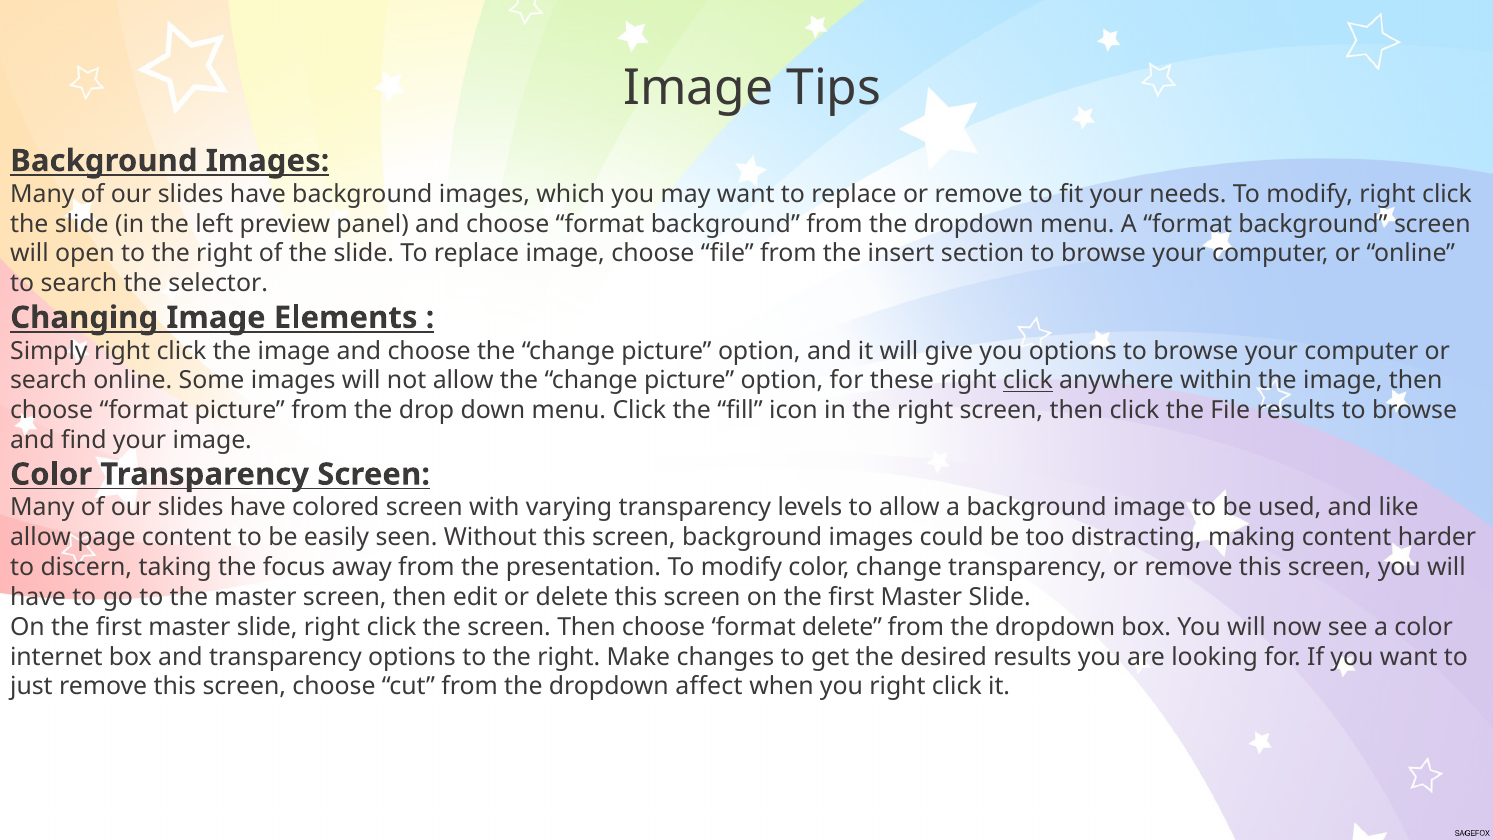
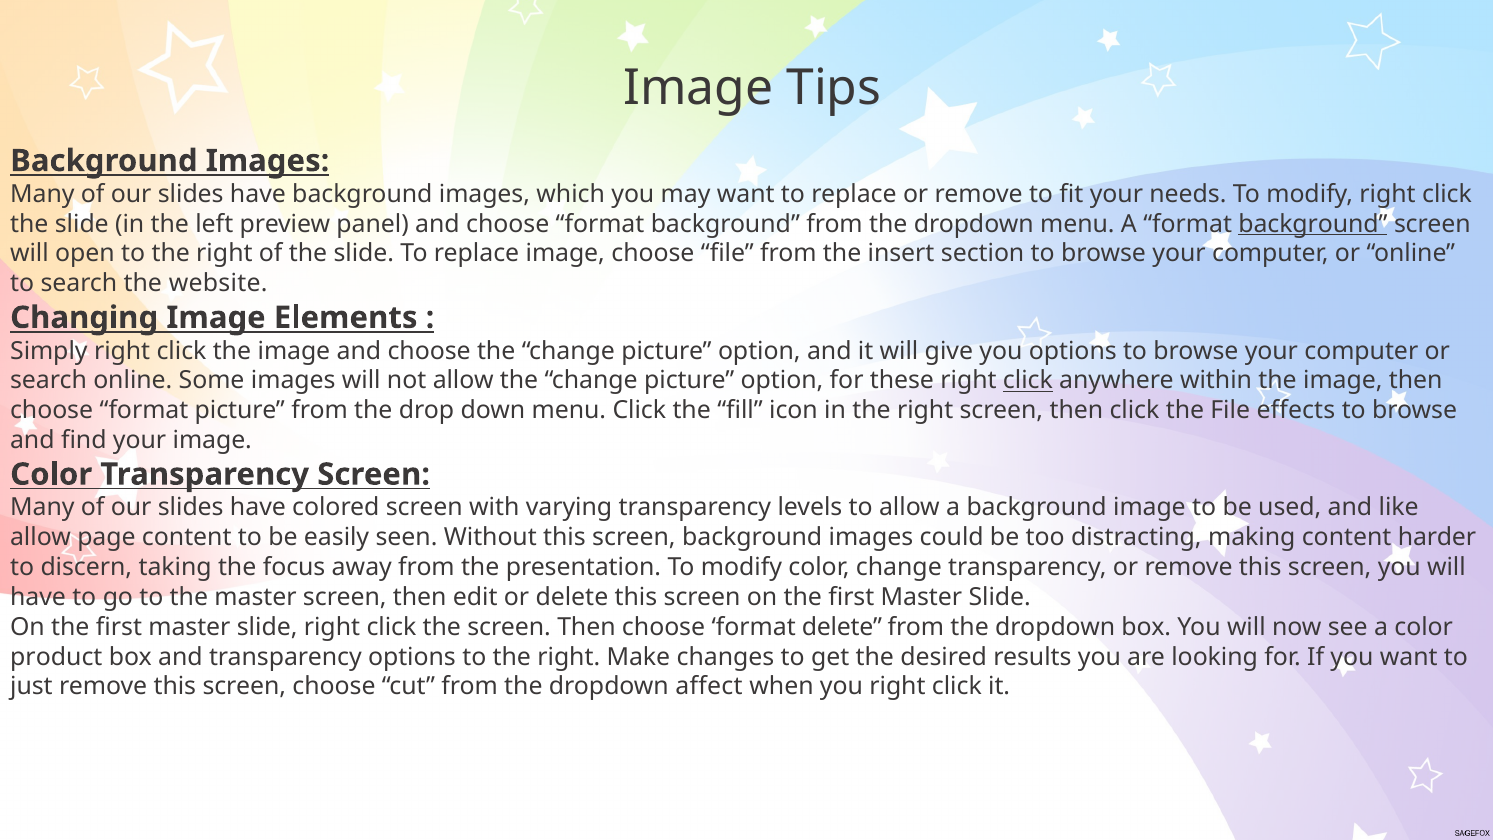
background at (1313, 224) underline: none -> present
selector: selector -> website
File results: results -> effects
internet: internet -> product
